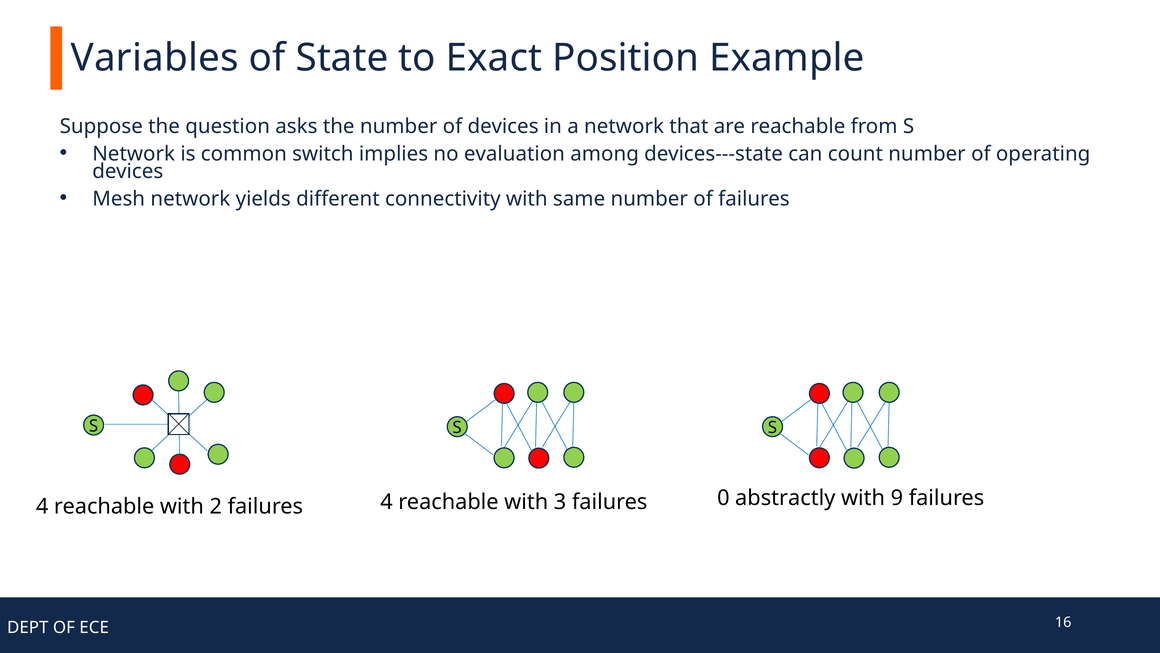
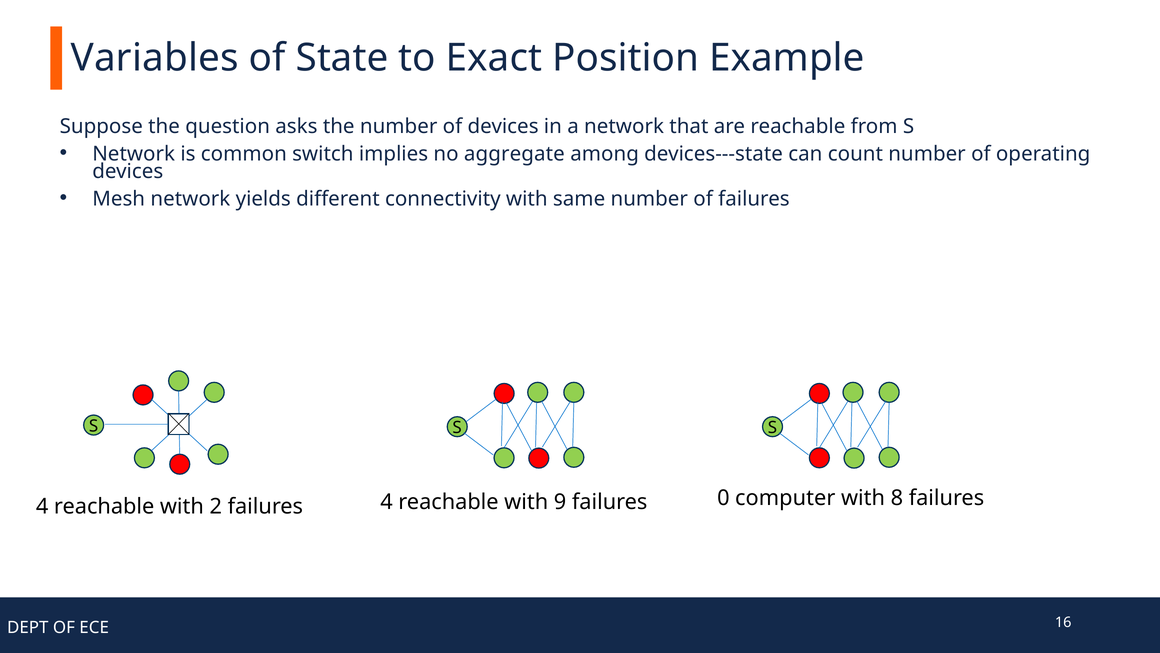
evaluation: evaluation -> aggregate
abstractly: abstractly -> computer
9: 9 -> 8
3: 3 -> 9
